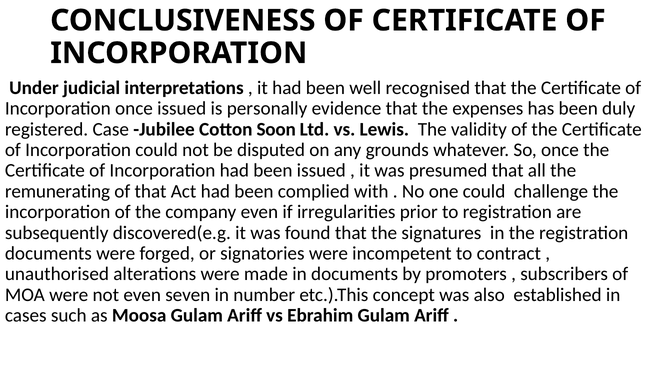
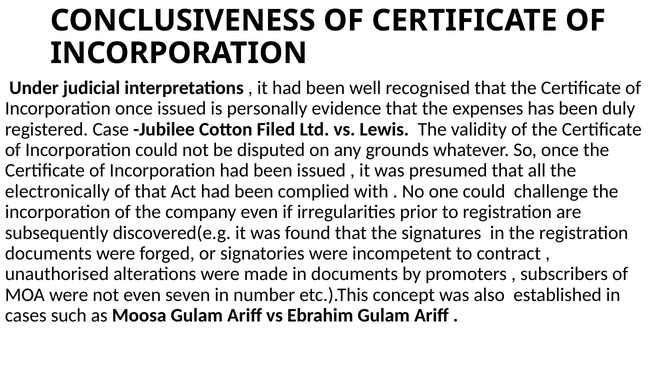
Soon: Soon -> Filed
remunerating: remunerating -> electronically
